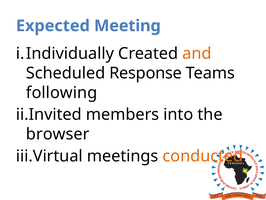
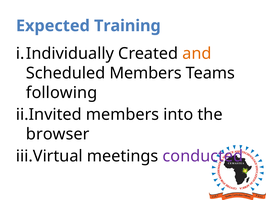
Meeting: Meeting -> Training
Scheduled Response: Response -> Members
conducted colour: orange -> purple
